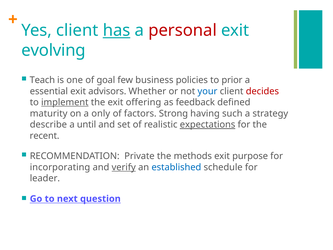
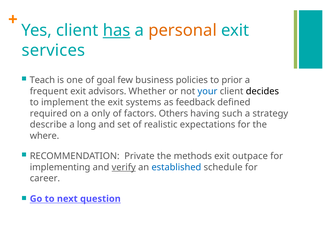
personal colour: red -> orange
evolving: evolving -> services
essential: essential -> frequent
decides colour: red -> black
implement underline: present -> none
offering: offering -> systems
maturity: maturity -> required
Strong: Strong -> Others
until: until -> long
expectations underline: present -> none
recent: recent -> where
purpose: purpose -> outpace
incorporating: incorporating -> implementing
leader: leader -> career
